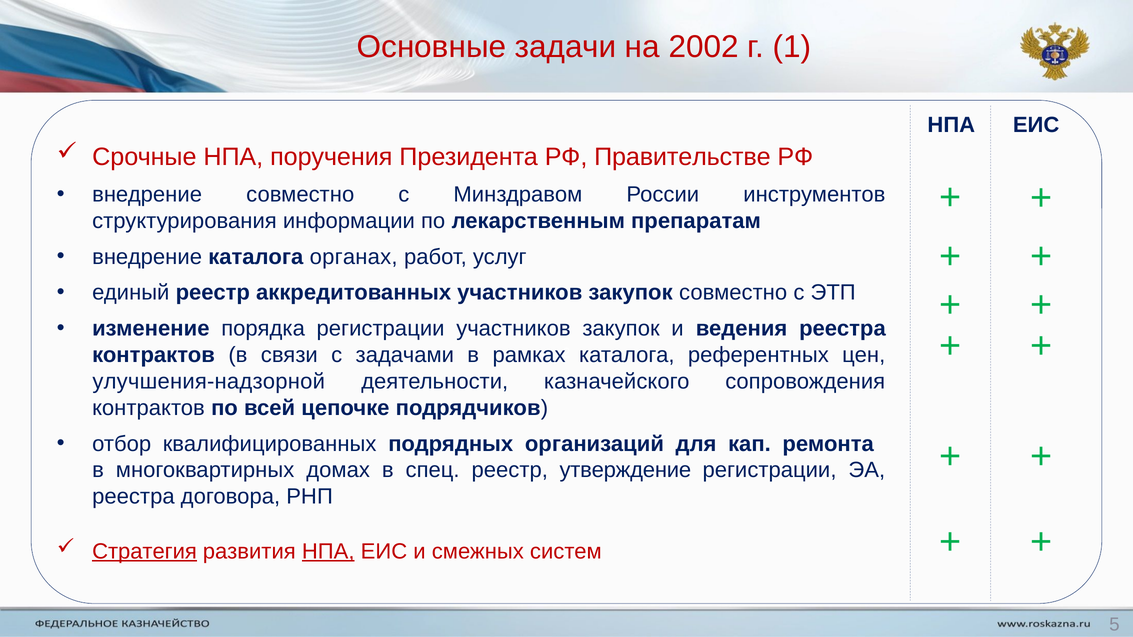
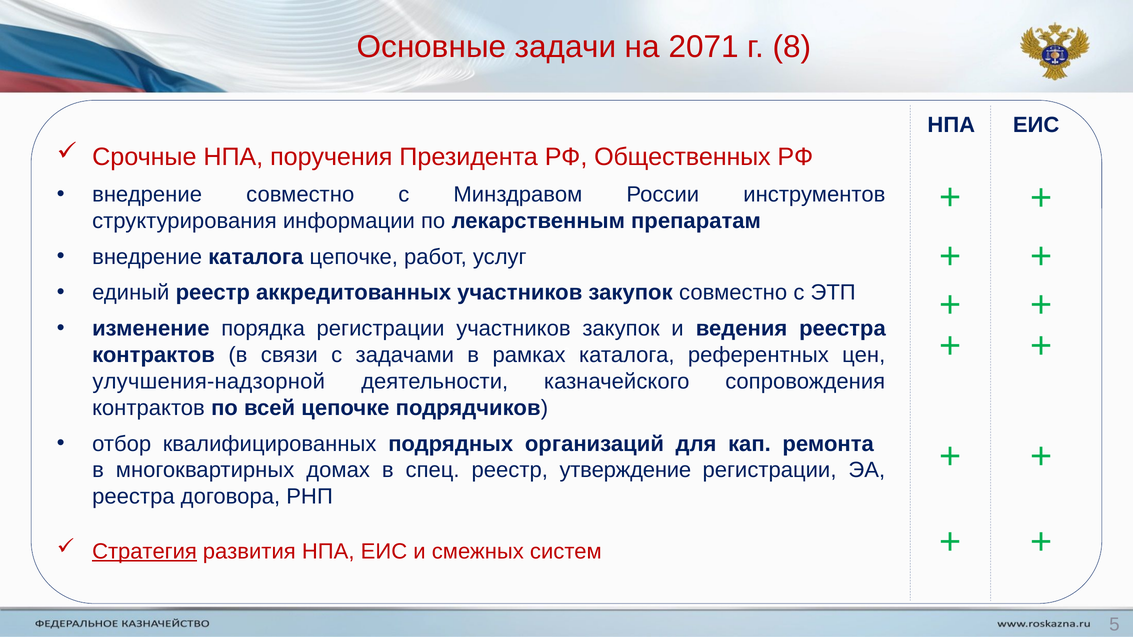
2002: 2002 -> 2071
1: 1 -> 8
Правительстве: Правительстве -> Общественных
каталога органах: органах -> цепочке
НПА at (328, 552) underline: present -> none
